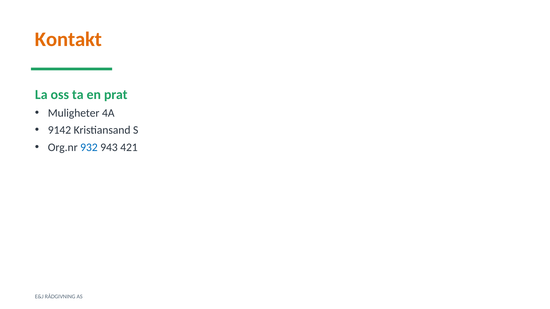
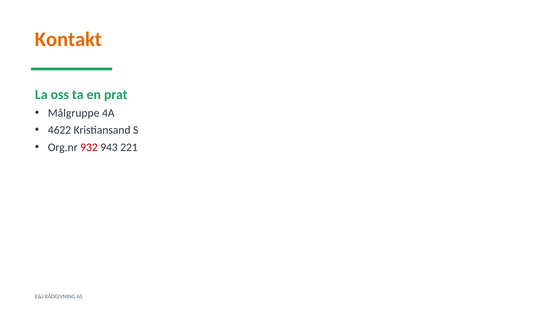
Muligheter: Muligheter -> Målgruppe
9142: 9142 -> 4622
932 colour: blue -> red
421: 421 -> 221
